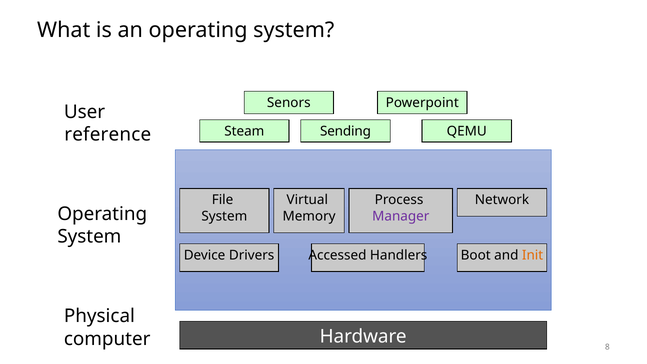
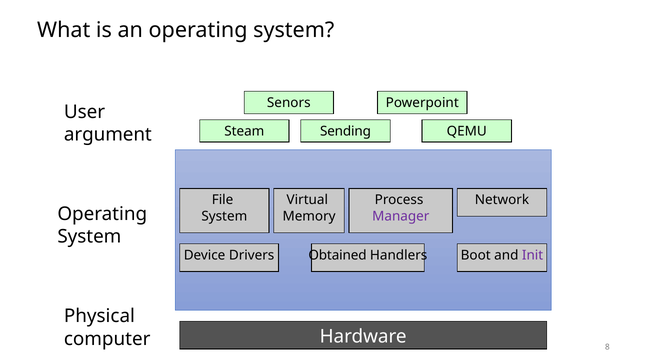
reference: reference -> argument
Accessed: Accessed -> Obtained
Init colour: orange -> purple
